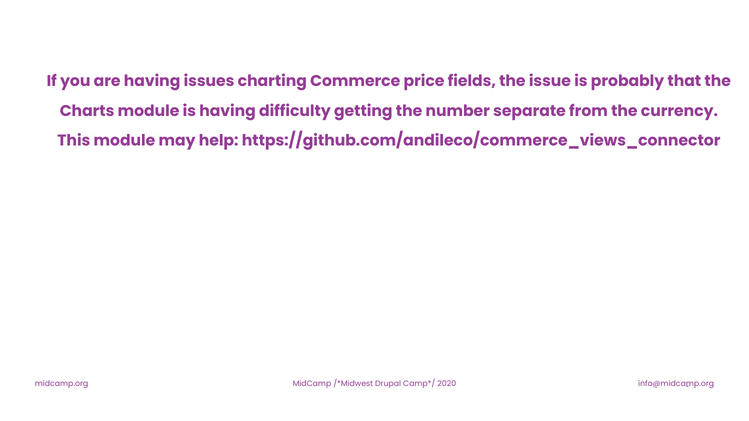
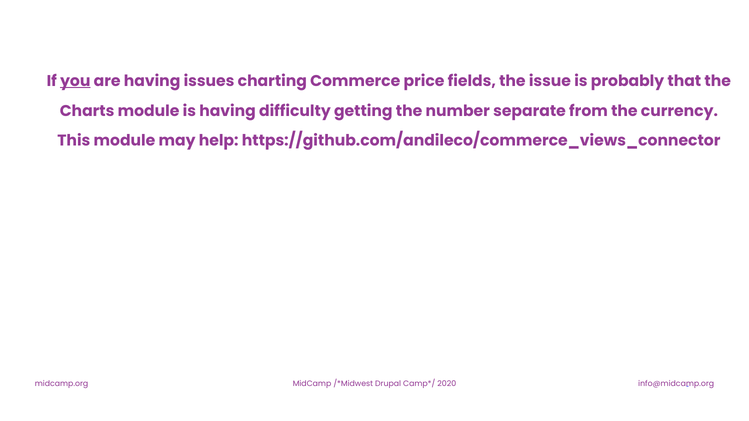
you underline: none -> present
